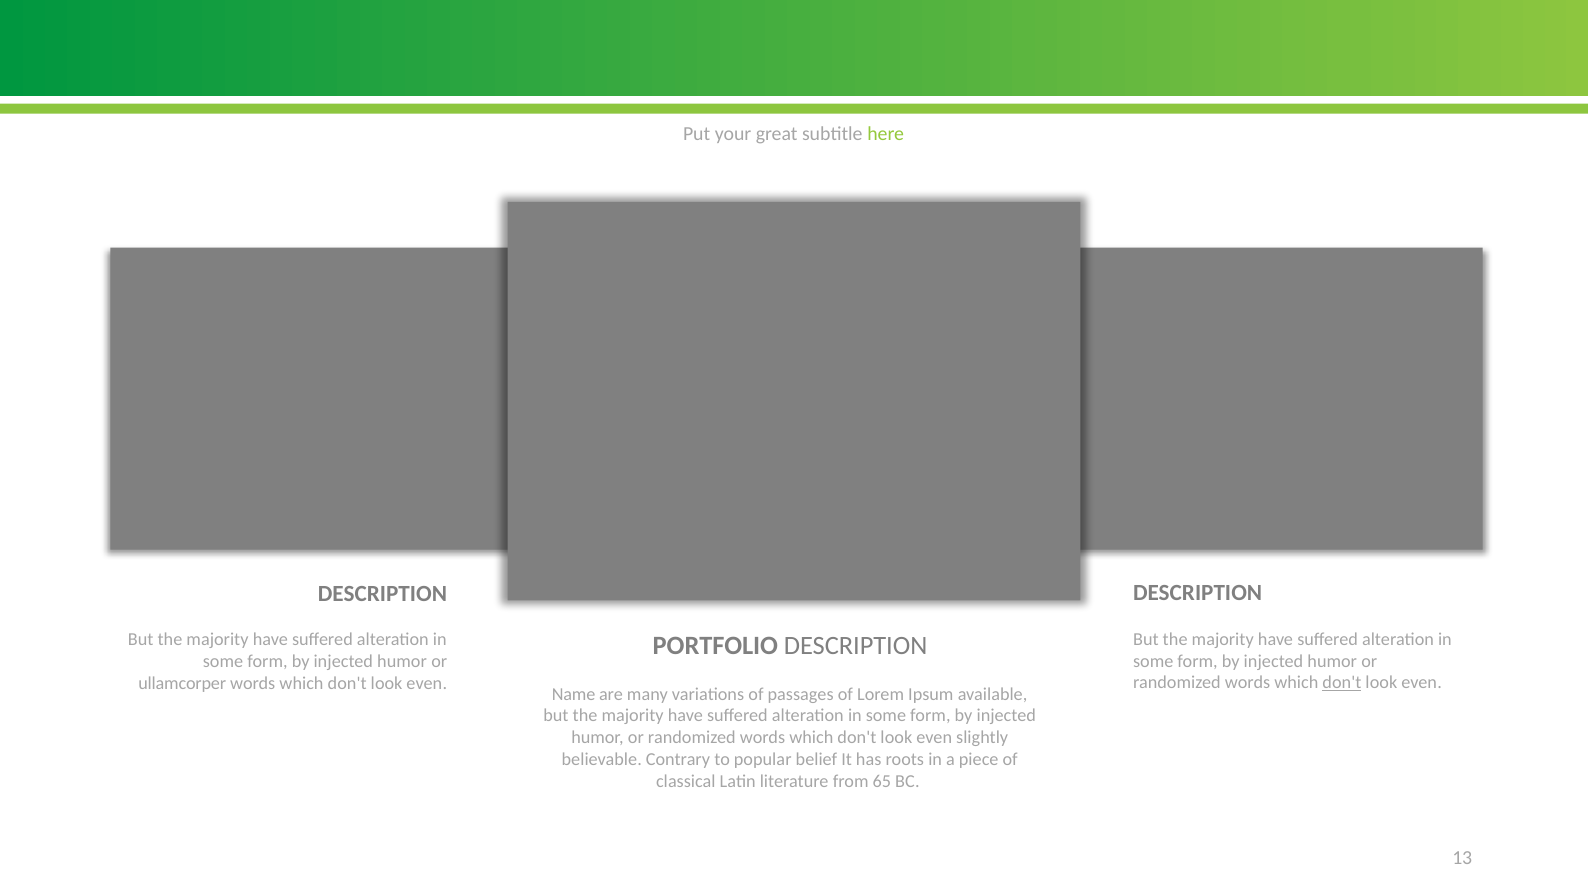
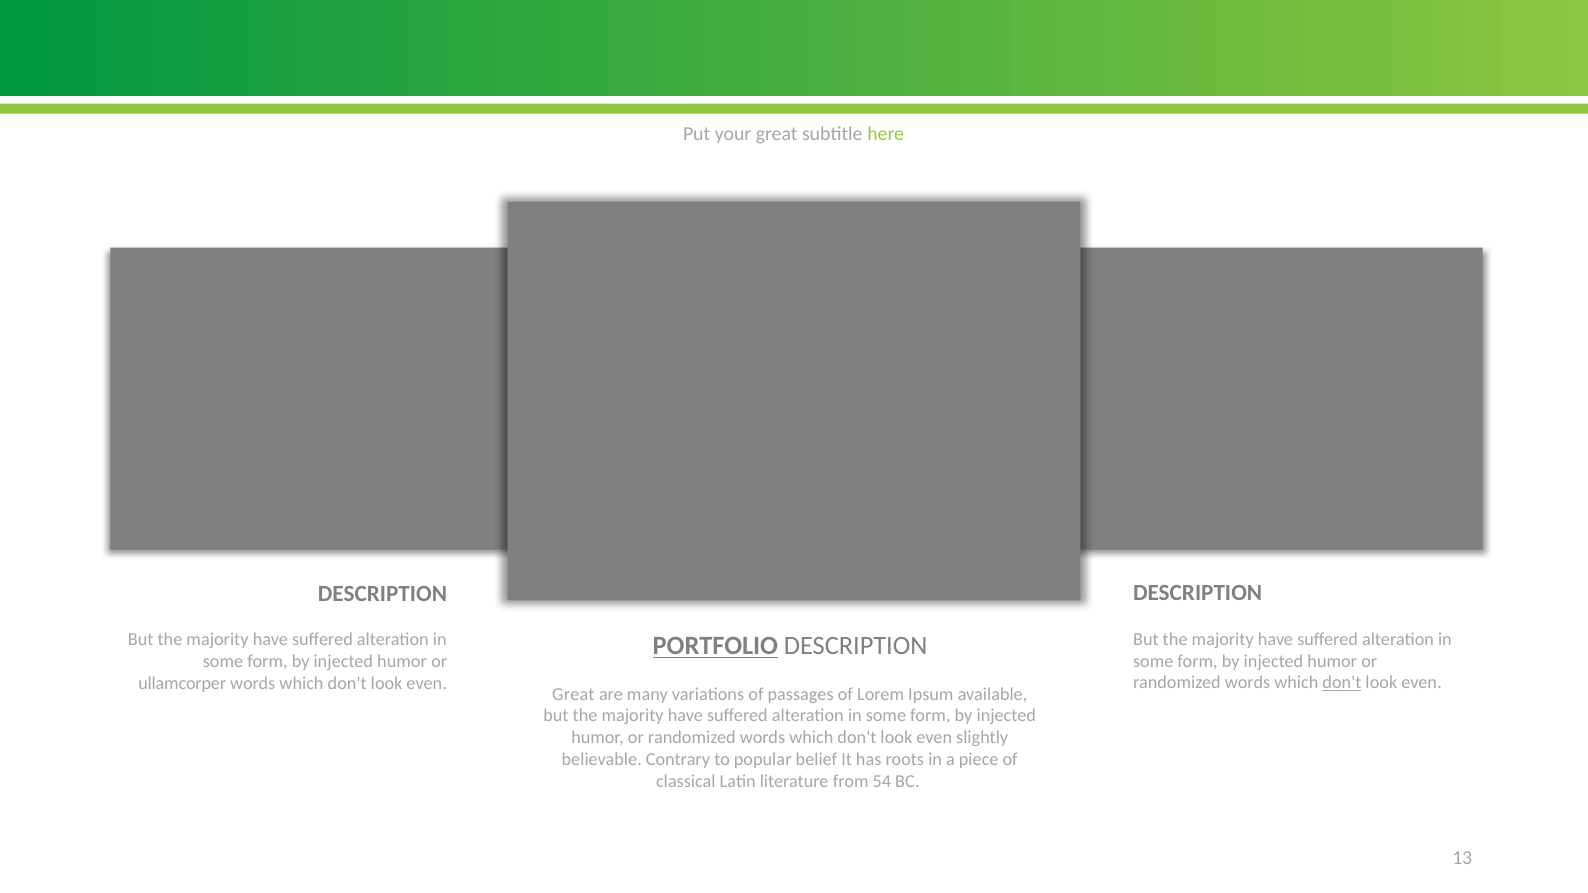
PORTFOLIO underline: none -> present
Name at (574, 694): Name -> Great
65: 65 -> 54
